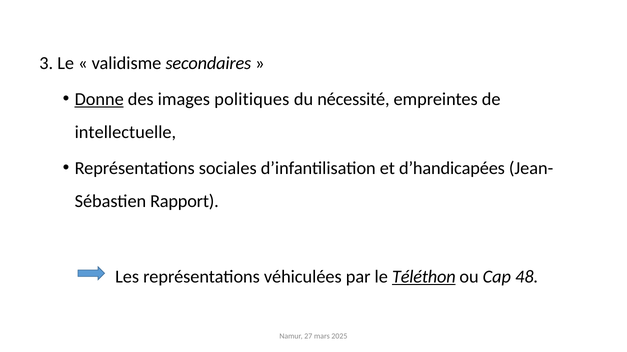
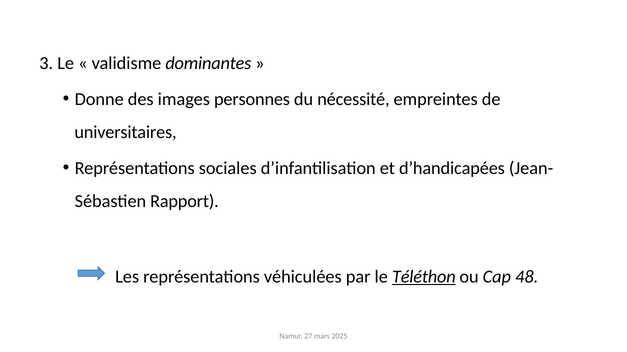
secondaires: secondaires -> dominantes
Donne underline: present -> none
politiques: politiques -> personnes
intellectuelle: intellectuelle -> universitaires
